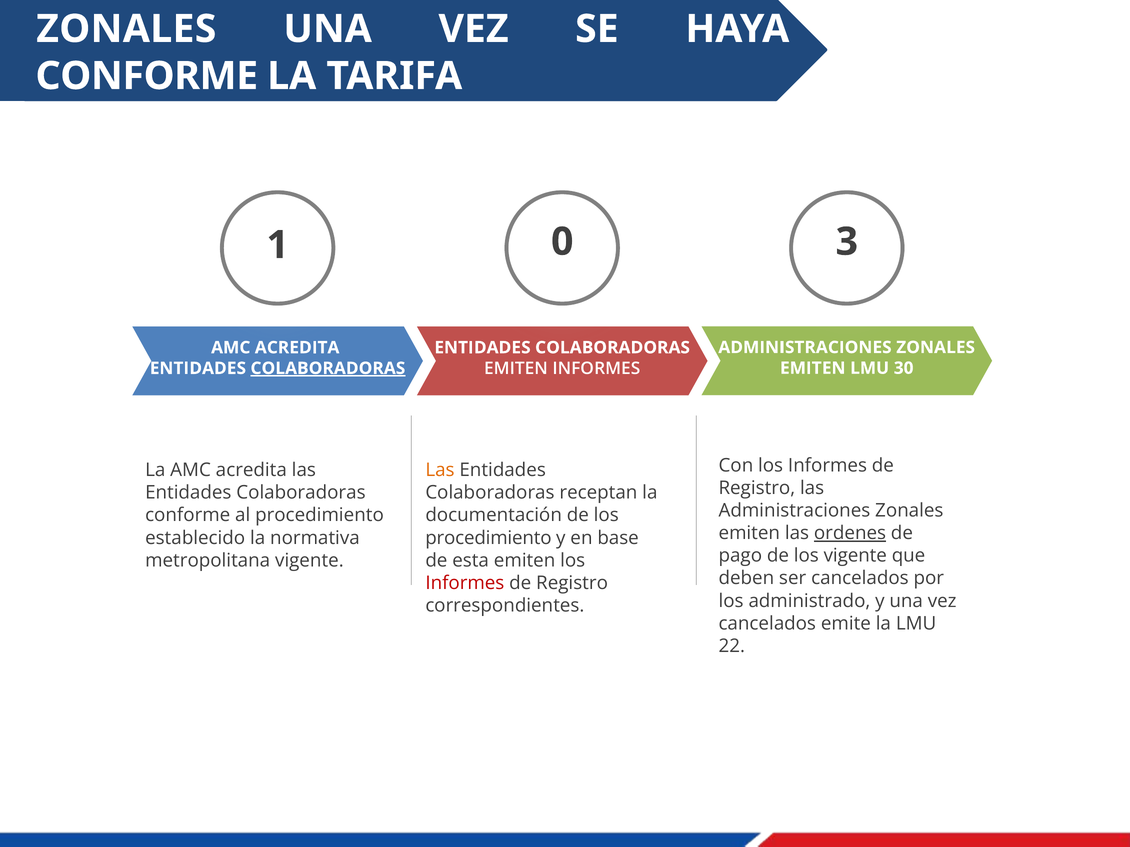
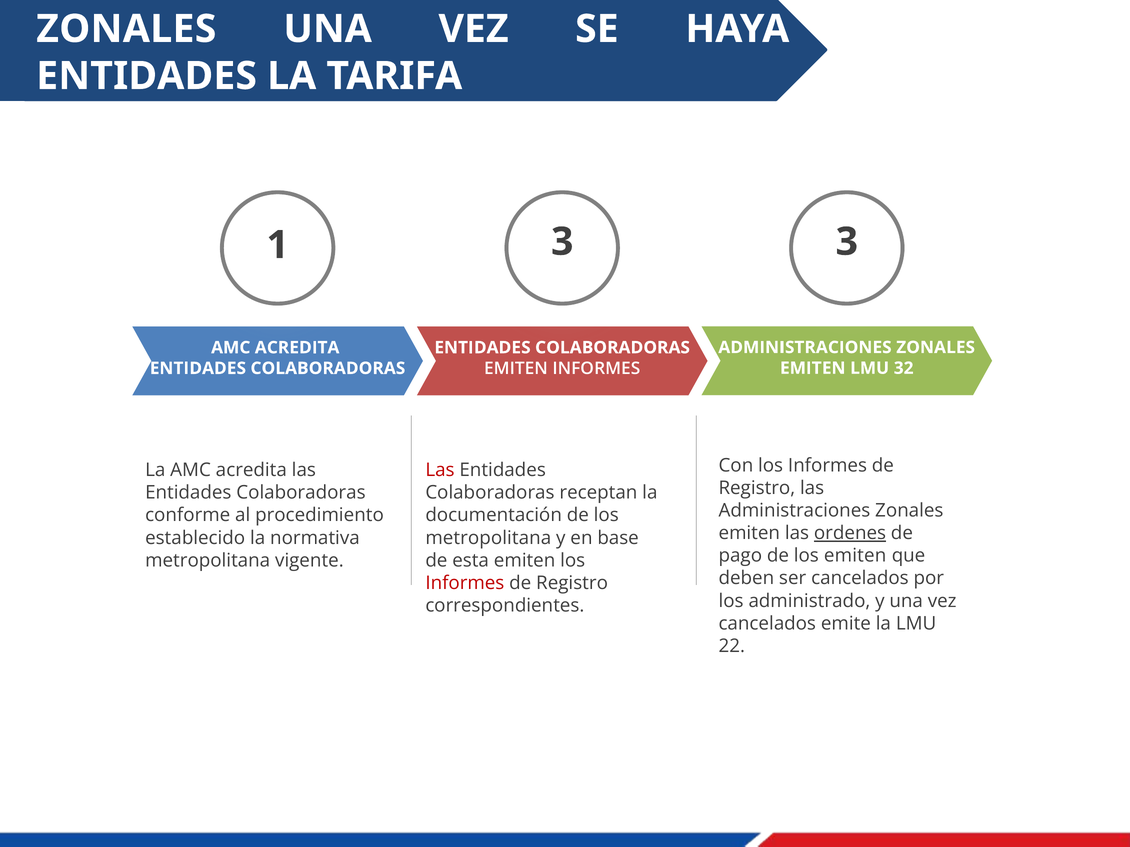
CONFORME at (147, 76): CONFORME -> ENTIDADES
1 0: 0 -> 3
30: 30 -> 32
COLABORADORAS at (328, 369) underline: present -> none
Las at (440, 470) colour: orange -> red
procedimiento at (488, 538): procedimiento -> metropolitana
los vigente: vigente -> emiten
